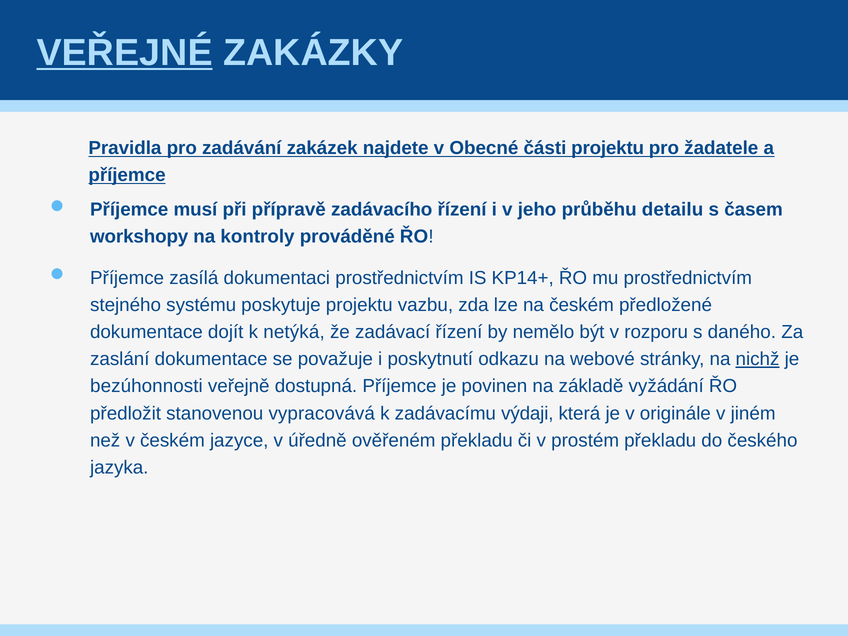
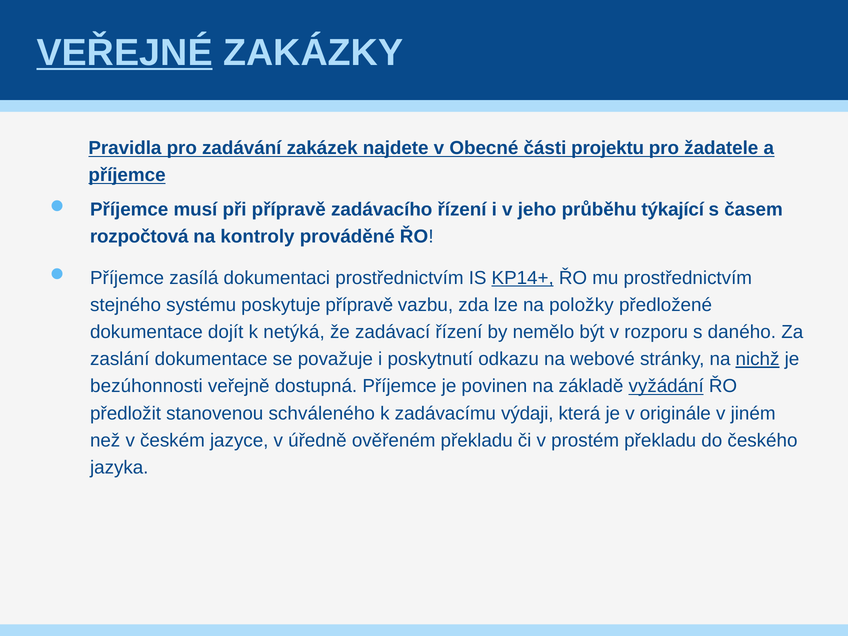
detailu: detailu -> týkající
workshopy: workshopy -> rozpočtová
KP14+ underline: none -> present
poskytuje projektu: projektu -> přípravě
na českém: českém -> položky
vyžádání underline: none -> present
vypracovává: vypracovává -> schváleného
